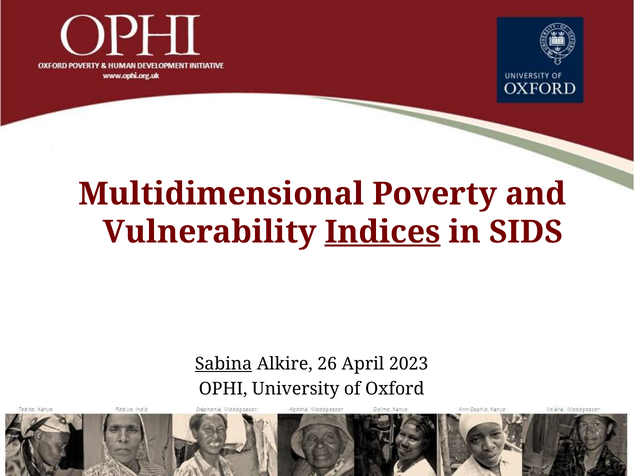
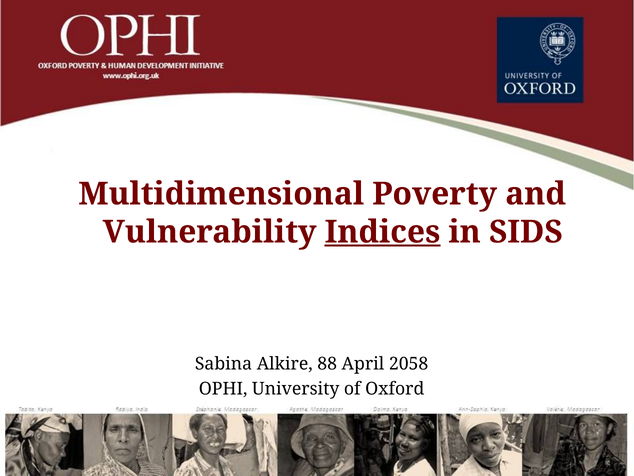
Sabina underline: present -> none
26: 26 -> 88
2023: 2023 -> 2058
